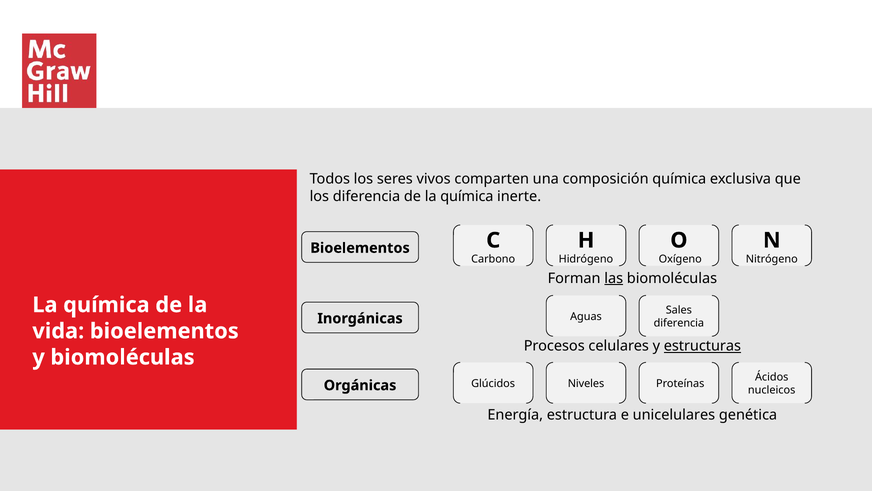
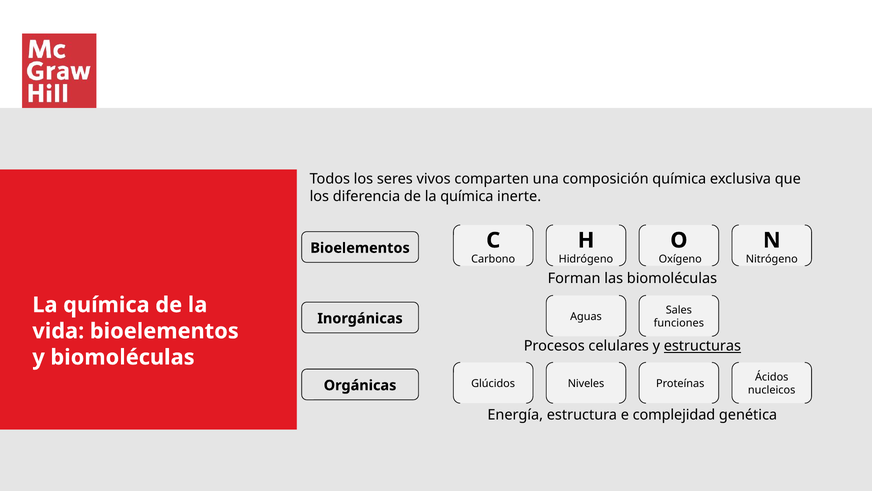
las underline: present -> none
diferencia at (679, 323): diferencia -> funciones
unicelulares: unicelulares -> complejidad
